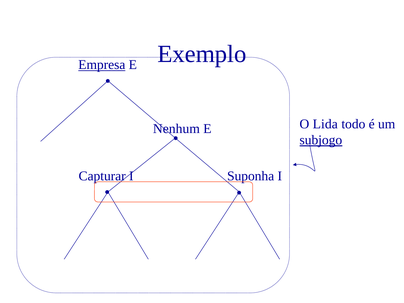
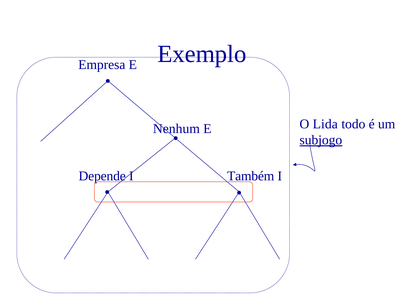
Empresa underline: present -> none
Capturar: Capturar -> Depende
Suponha: Suponha -> Também
